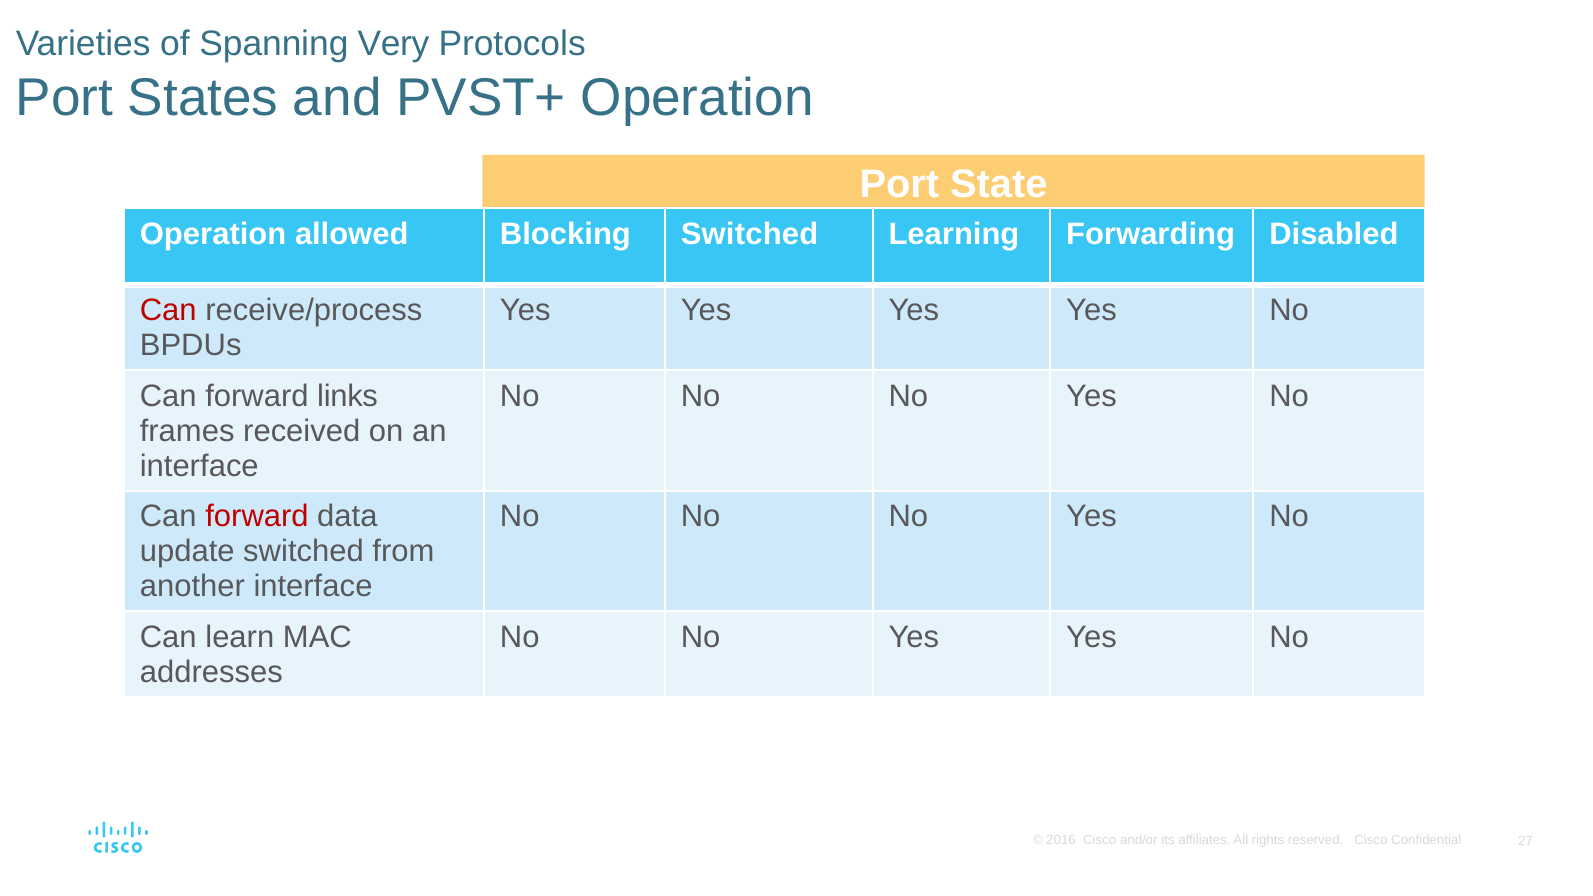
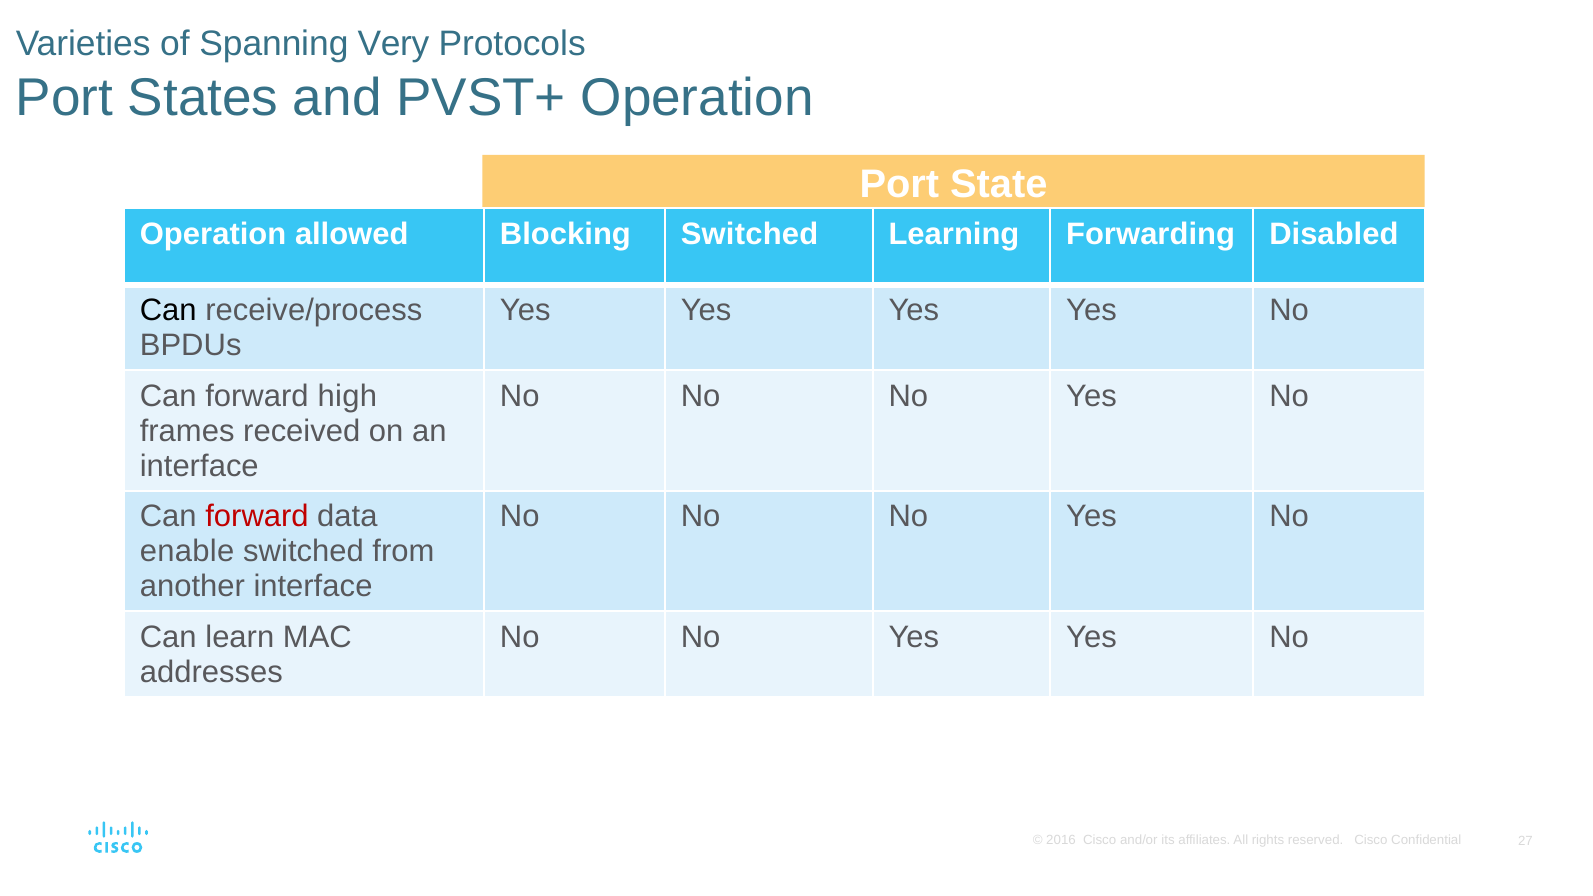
Can at (168, 311) colour: red -> black
links: links -> high
update: update -> enable
